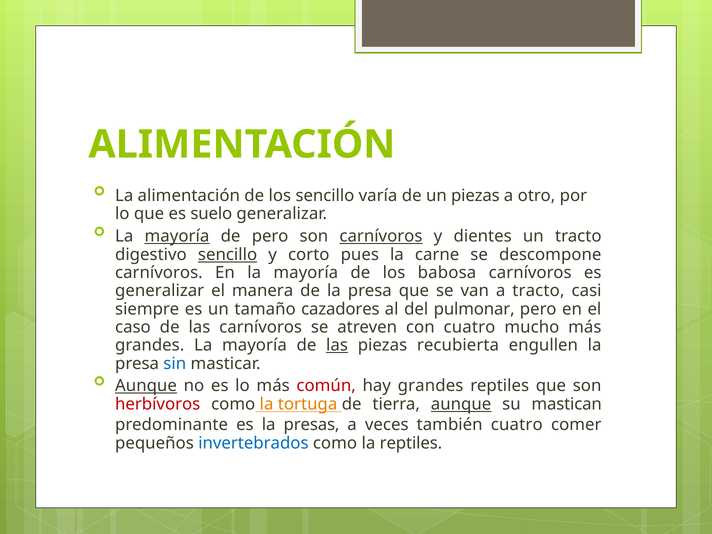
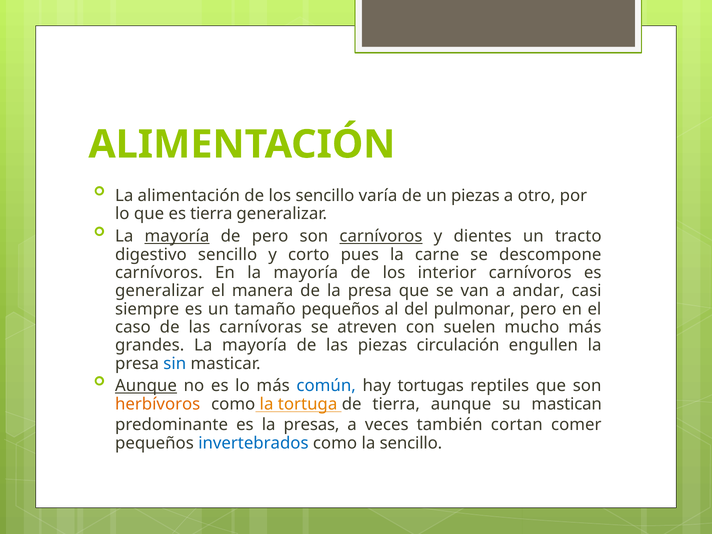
es suelo: suelo -> tierra
sencillo at (228, 255) underline: present -> none
babosa: babosa -> interior
a tracto: tracto -> andar
tamaño cazadores: cazadores -> pequeños
las carnívoros: carnívoros -> carnívoras
con cuatro: cuatro -> suelen
las at (337, 345) underline: present -> none
recubierta: recubierta -> circulación
común colour: red -> blue
hay grandes: grandes -> tortugas
herbívoros colour: red -> orange
aunque at (461, 404) underline: present -> none
también cuatro: cuatro -> cortan
la reptiles: reptiles -> sencillo
